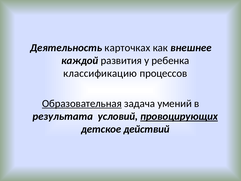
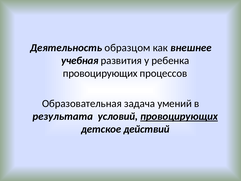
карточках: карточках -> образцом
каждой: каждой -> учебная
классификацию at (100, 73): классификацию -> провоцирующих
Образовательная underline: present -> none
